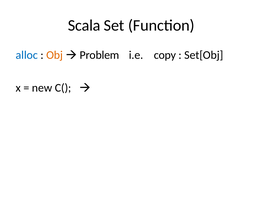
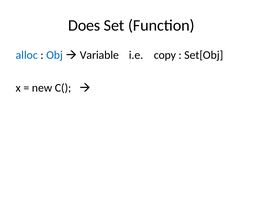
Scala: Scala -> Does
Obj colour: orange -> blue
Problem: Problem -> Variable
